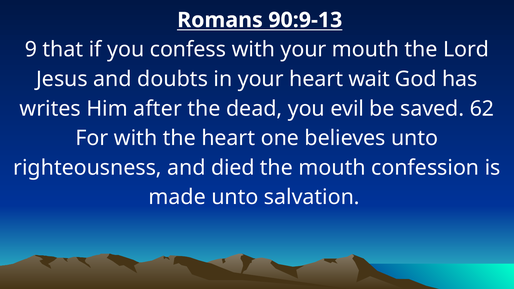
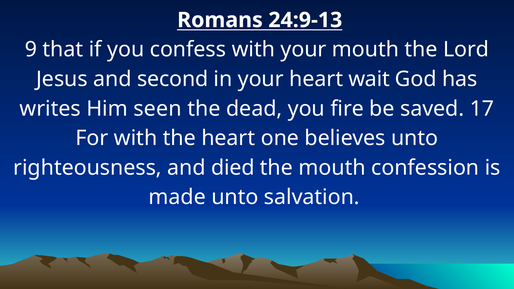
90:9-13: 90:9-13 -> 24:9-13
doubts: doubts -> second
after: after -> seen
evil: evil -> fire
62: 62 -> 17
